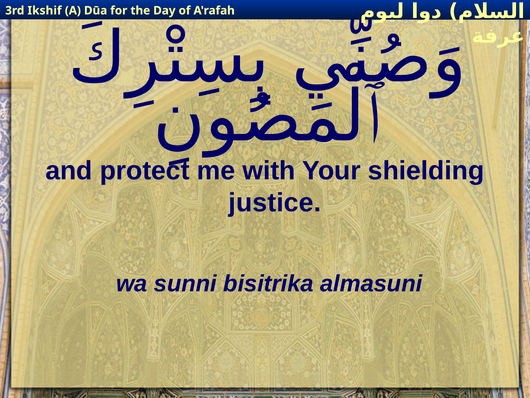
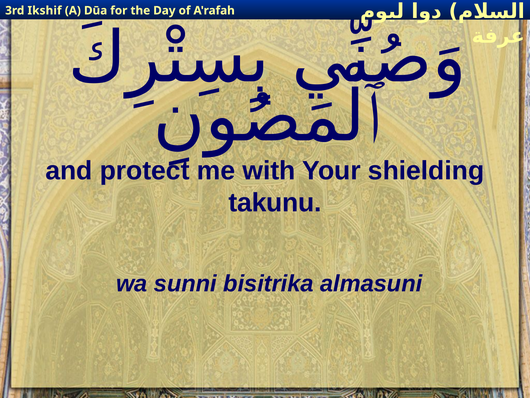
justice: justice -> takunu
